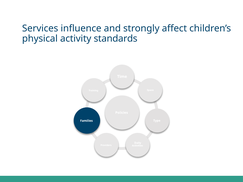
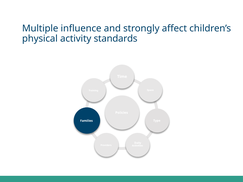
Services: Services -> Multiple
